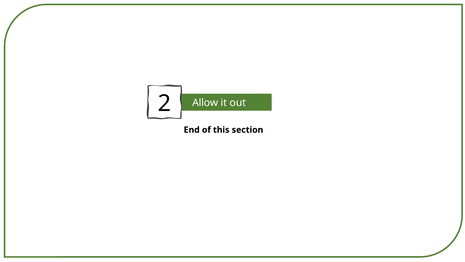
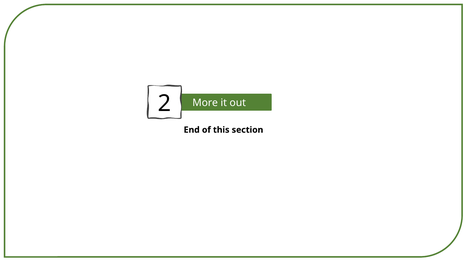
Allow: Allow -> More
